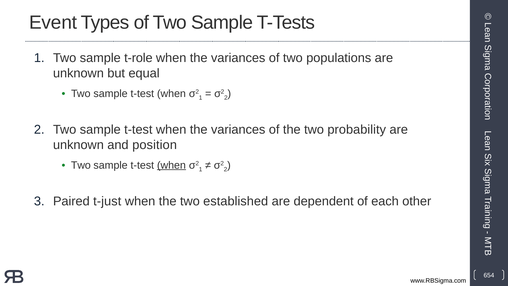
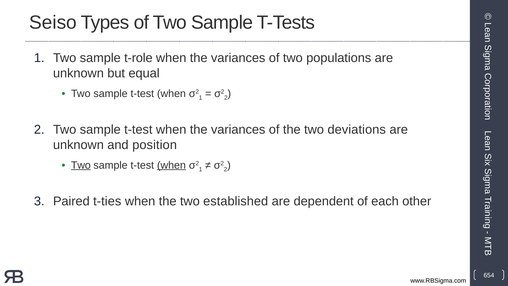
Event: Event -> Seiso
probability: probability -> deviations
Two at (81, 165) underline: none -> present
t-just: t-just -> t-ties
